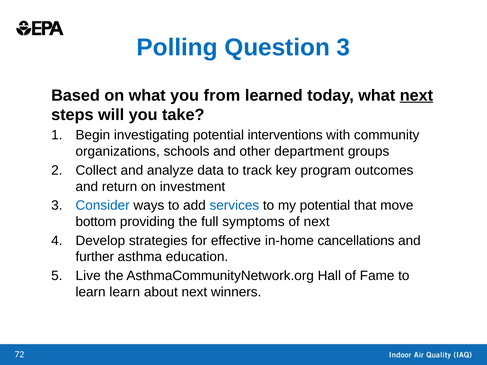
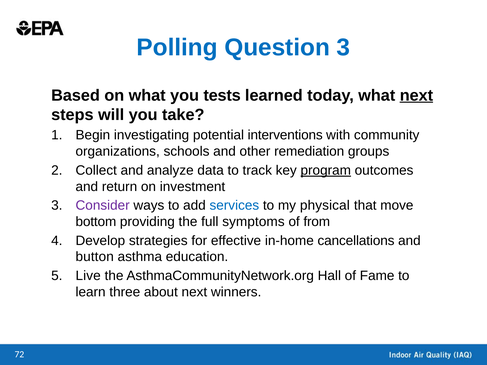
from: from -> tests
department: department -> remediation
program underline: none -> present
Consider colour: blue -> purple
my potential: potential -> physical
of next: next -> from
further: further -> button
learn learn: learn -> three
